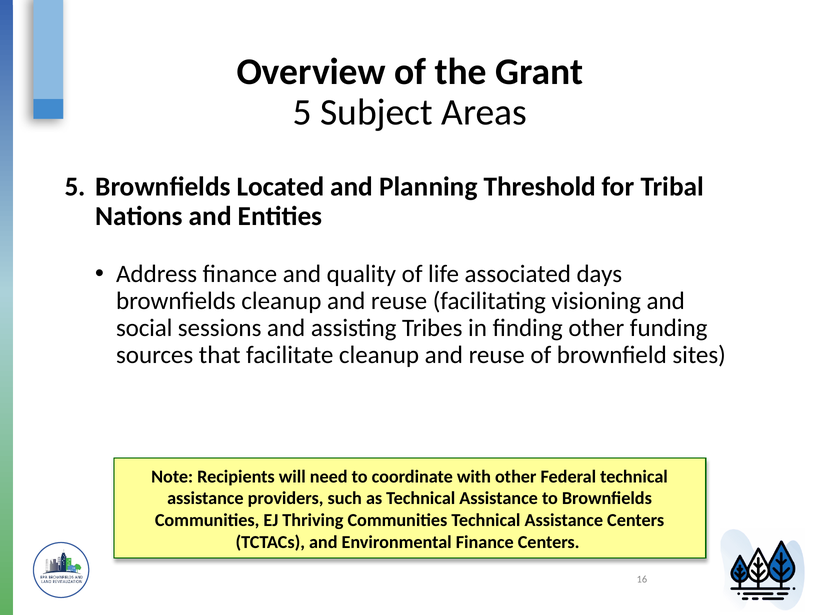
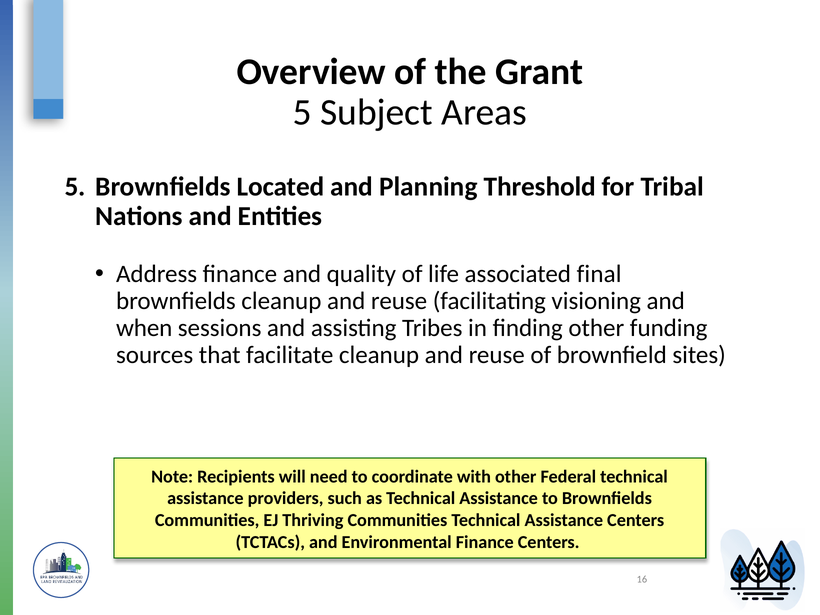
days: days -> final
social: social -> when
